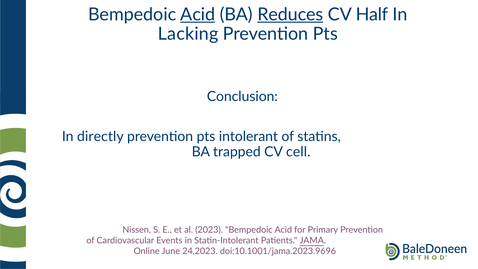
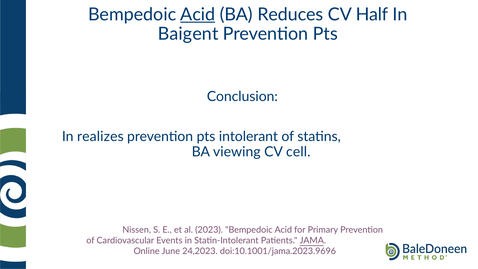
Reduces underline: present -> none
Lacking: Lacking -> Baigent
directly: directly -> realizes
trapped: trapped -> viewing
